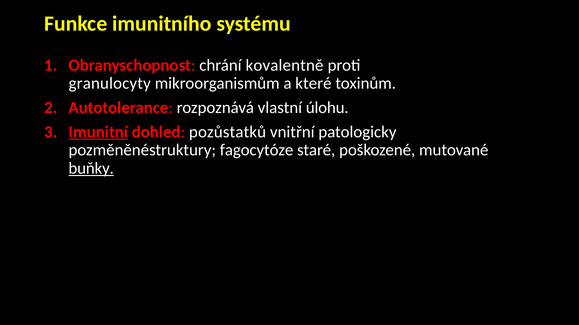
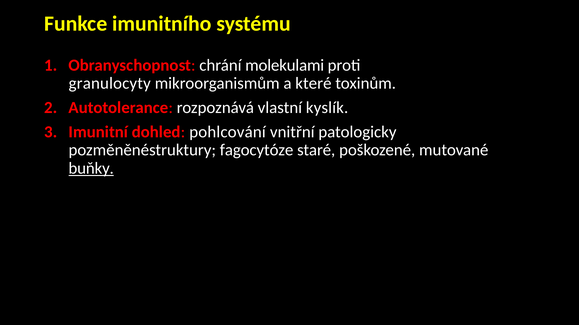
kovalentně: kovalentně -> molekulami
úlohu: úlohu -> kyslík
Imunitní underline: present -> none
pozůstatků: pozůstatků -> pohlcování
